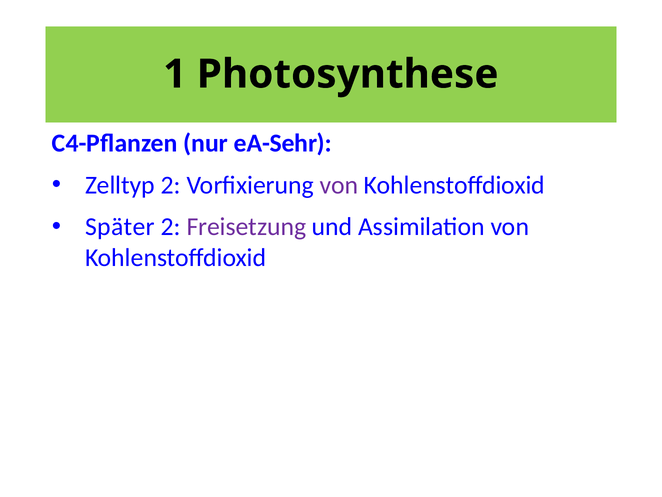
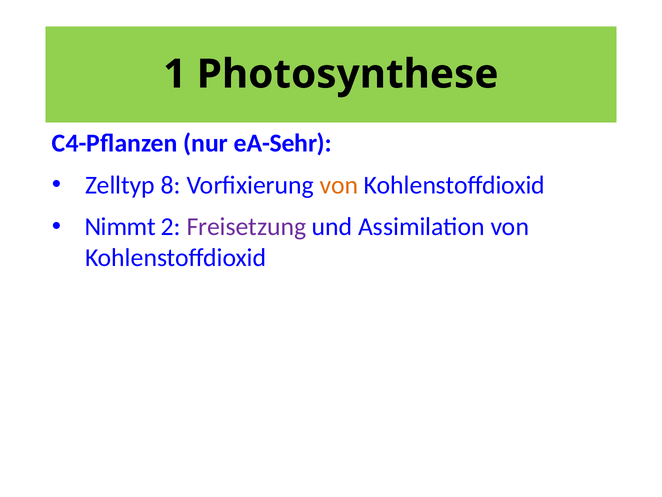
Zelltyp 2: 2 -> 8
von at (339, 185) colour: purple -> orange
Später: Später -> Nimmt
